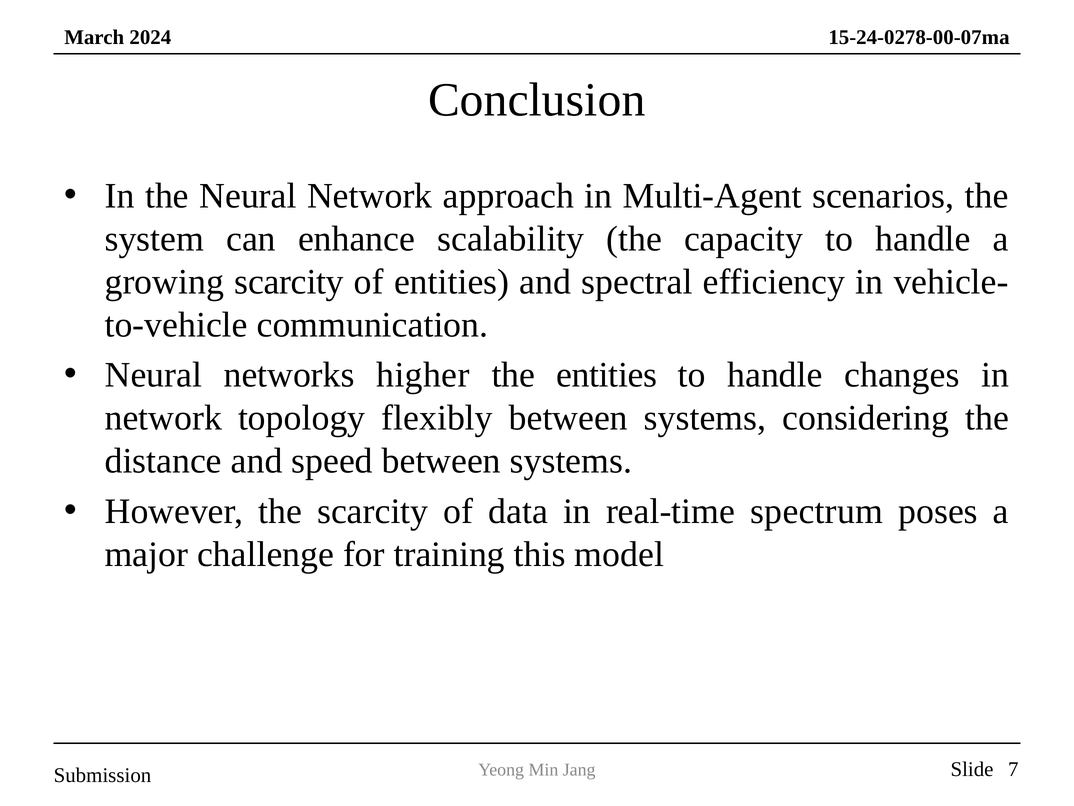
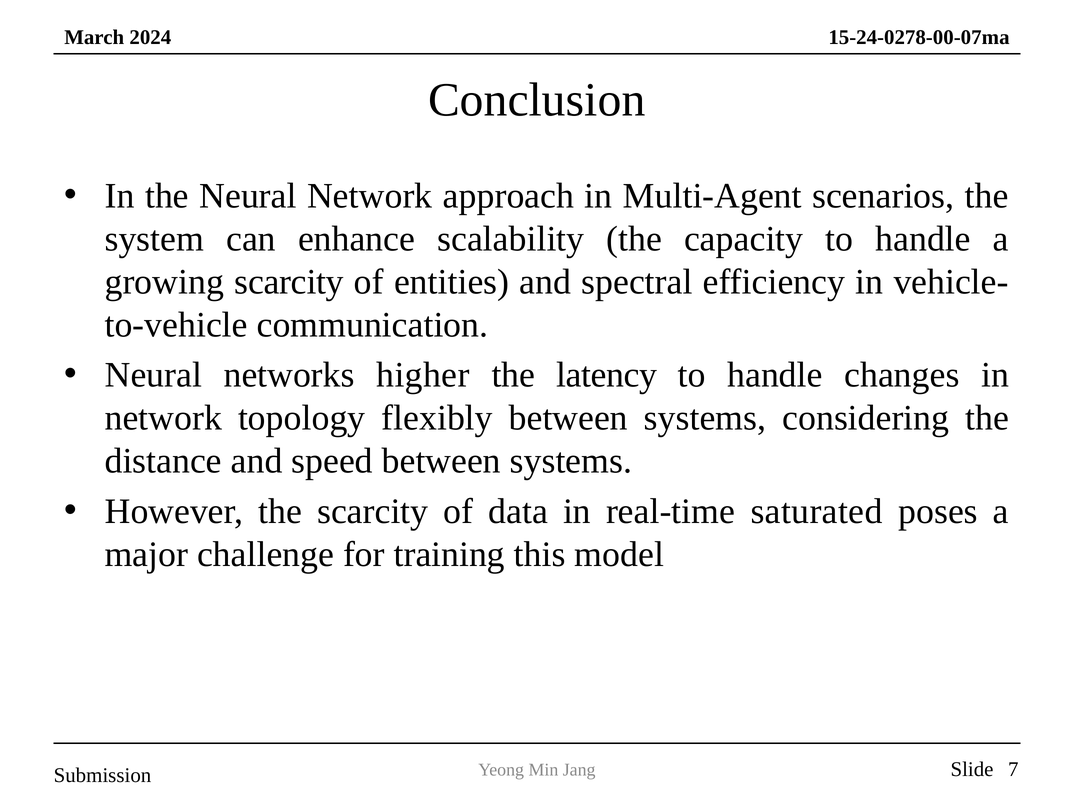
the entities: entities -> latency
spectrum: spectrum -> saturated
